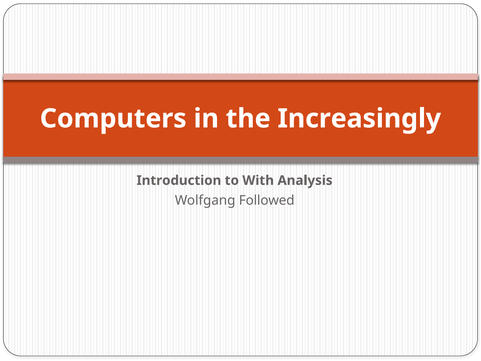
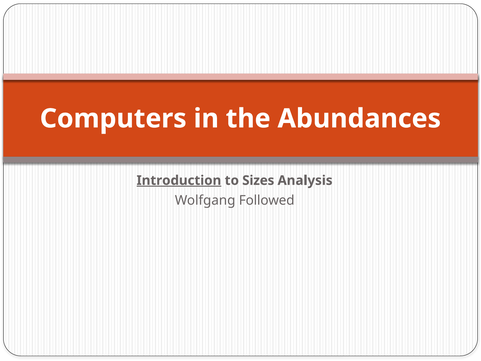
Increasingly: Increasingly -> Abundances
Introduction underline: none -> present
With: With -> Sizes
